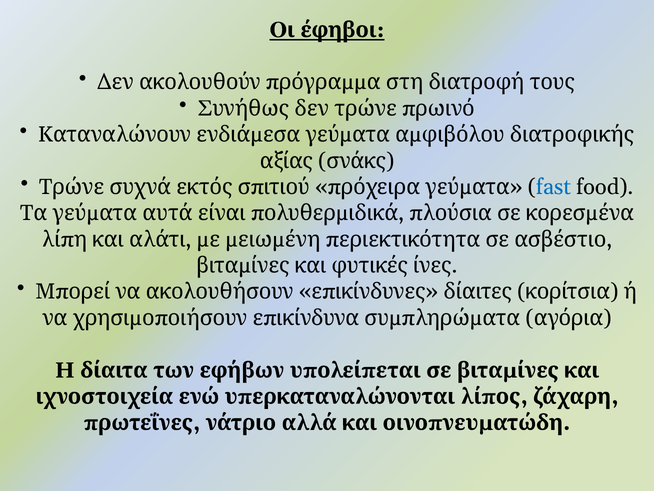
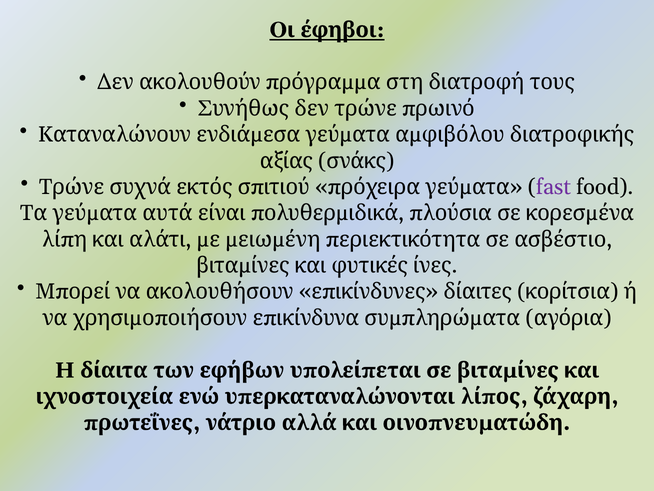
fast colour: blue -> purple
